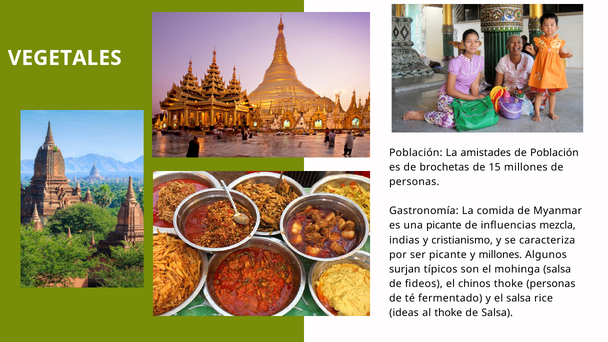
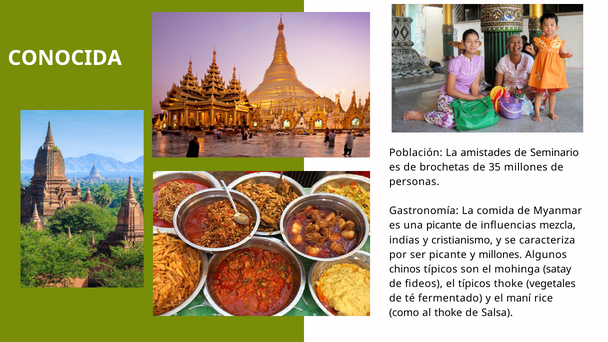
VEGETALES: VEGETALES -> CONOCIDA
de Población: Población -> Seminario
15: 15 -> 35
surjan: surjan -> chinos
mohinga salsa: salsa -> satay
el chinos: chinos -> típicos
thoke personas: personas -> vegetales
el salsa: salsa -> maní
ideas: ideas -> como
